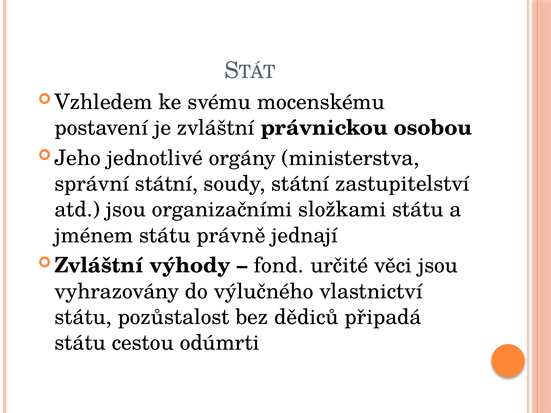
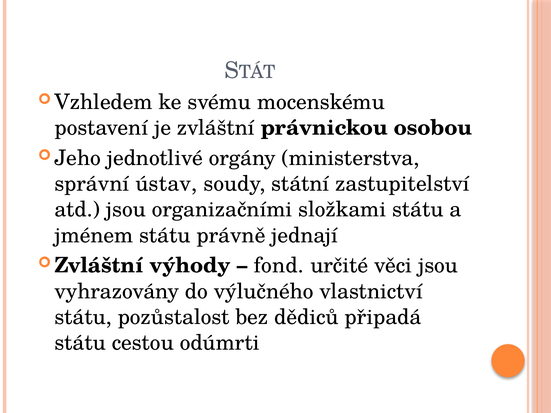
správní státní: státní -> ústav
